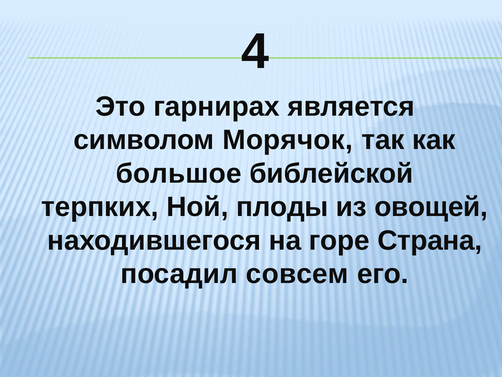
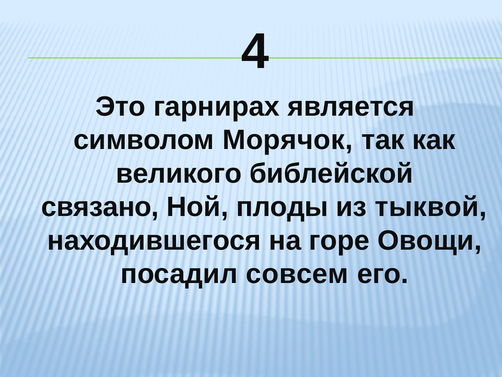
большое: большое -> великого
терпких: терпких -> связано
овощей: овощей -> тыквой
Страна: Страна -> Овощи
